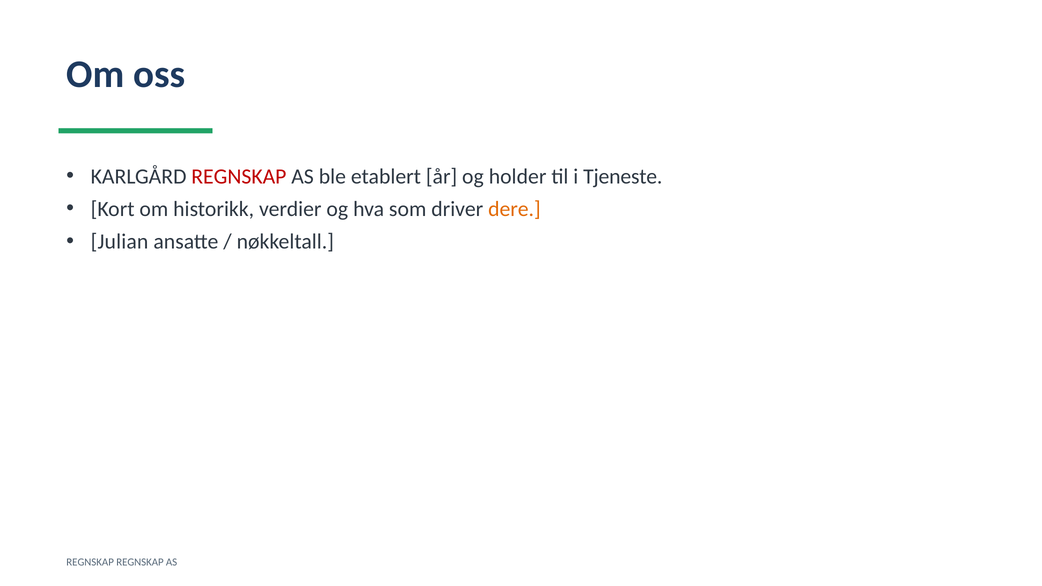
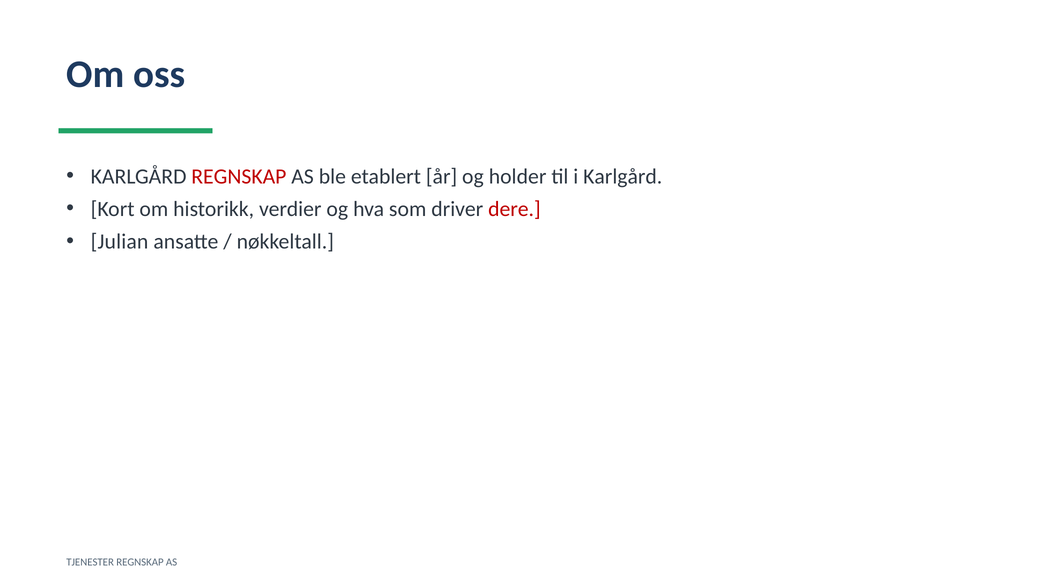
i Tjeneste: Tjeneste -> Karlgård
dere colour: orange -> red
REGNSKAP at (90, 562): REGNSKAP -> TJENESTER
